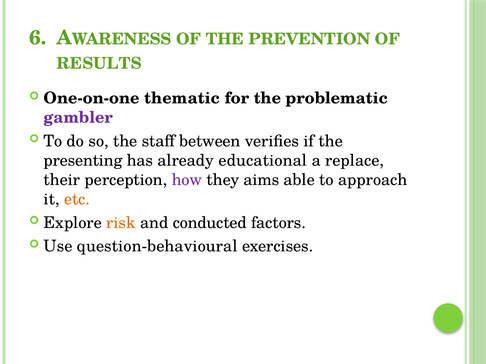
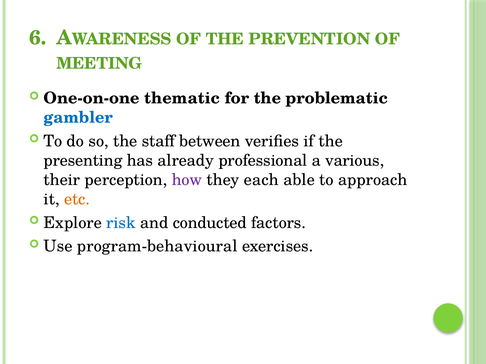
RESULTS: RESULTS -> MEETING
gambler colour: purple -> blue
educational: educational -> professional
replace: replace -> various
aims: aims -> each
risk colour: orange -> blue
question-behavioural: question-behavioural -> program-behavioural
